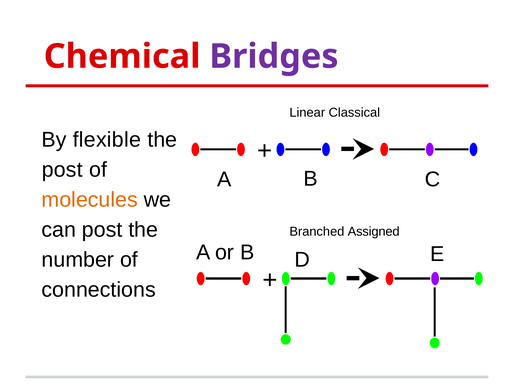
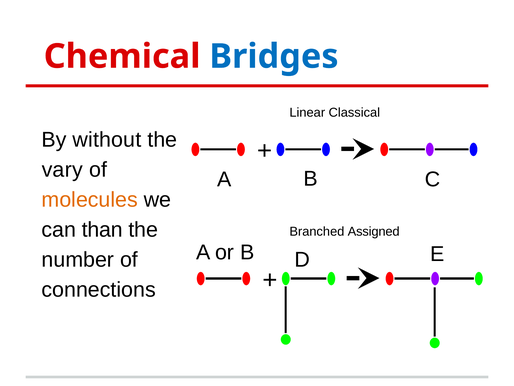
Bridges colour: purple -> blue
flexible: flexible -> without
post at (62, 169): post -> vary
can post: post -> than
